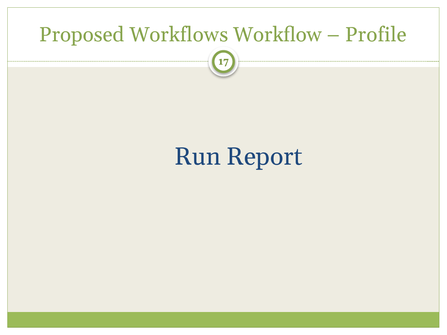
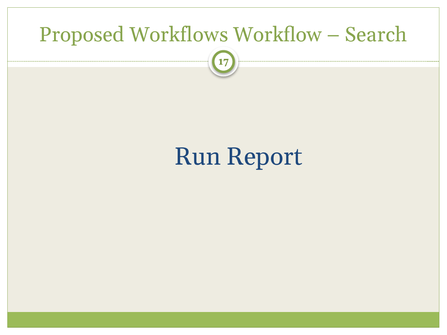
Profile: Profile -> Search
